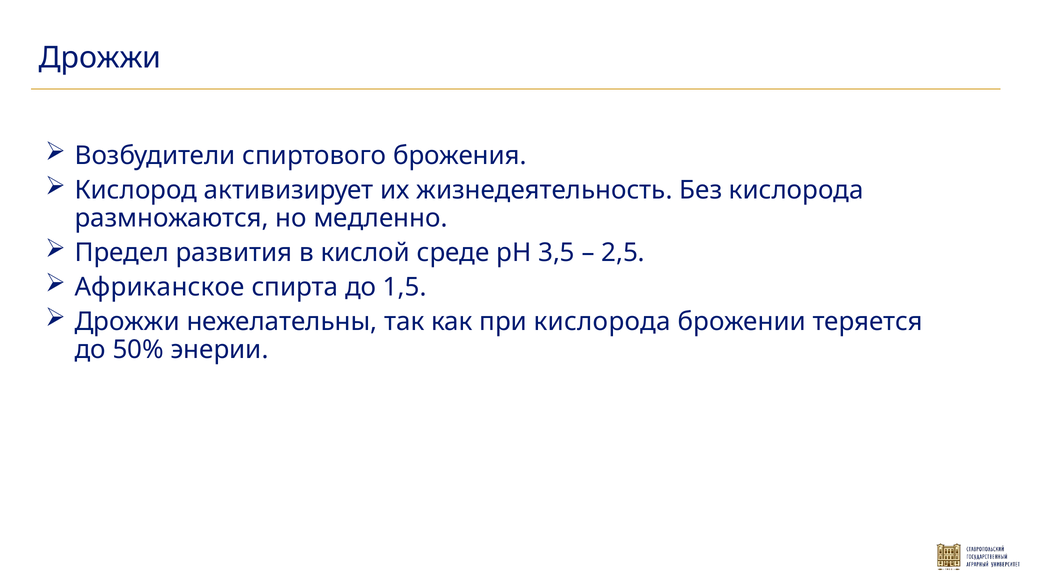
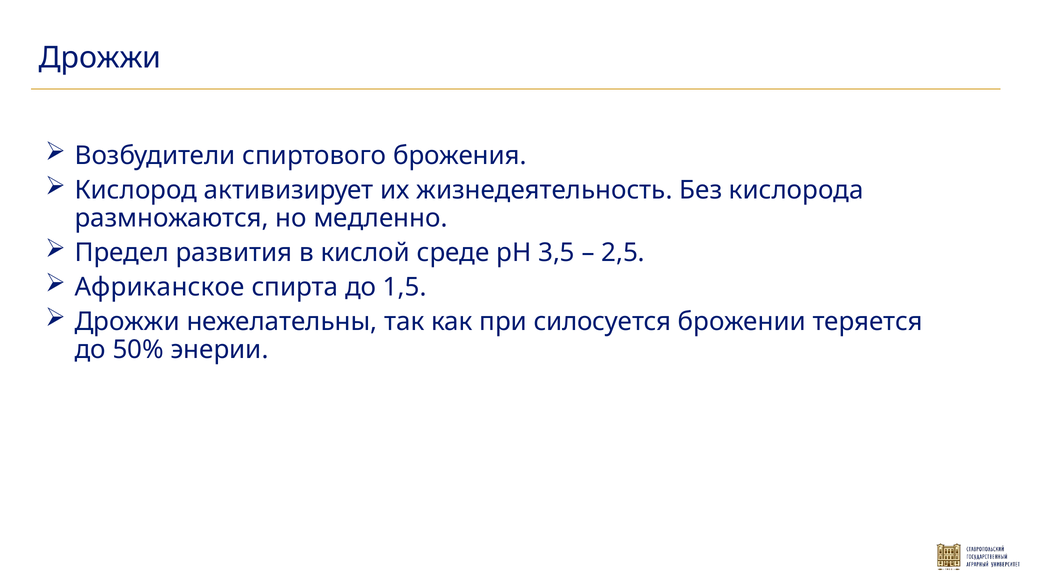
при кислорода: кислорода -> силосуется
